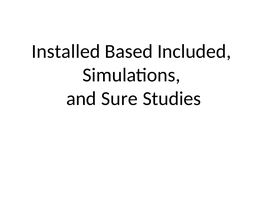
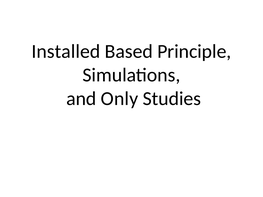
Included: Included -> Principle
Sure: Sure -> Only
